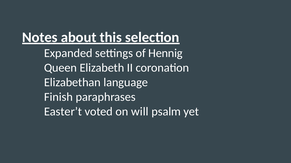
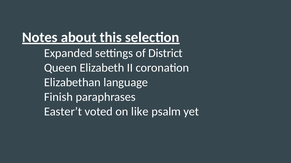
Hennig: Hennig -> District
will: will -> like
